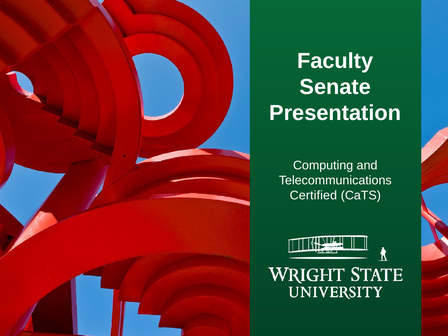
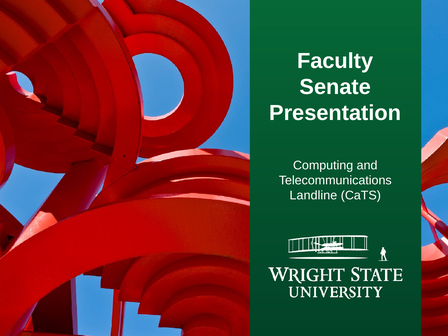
Certified: Certified -> Landline
